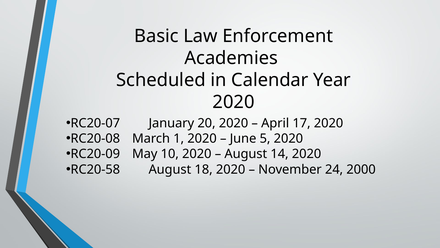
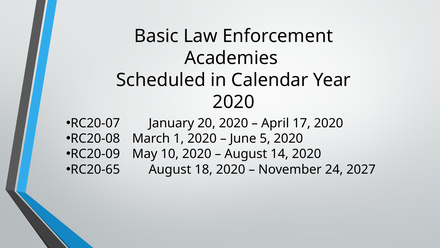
RC20-58: RC20-58 -> RC20-65
2000: 2000 -> 2027
